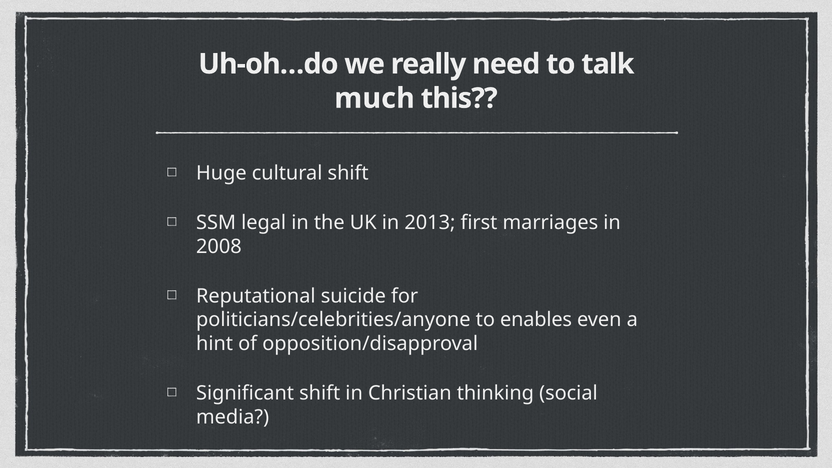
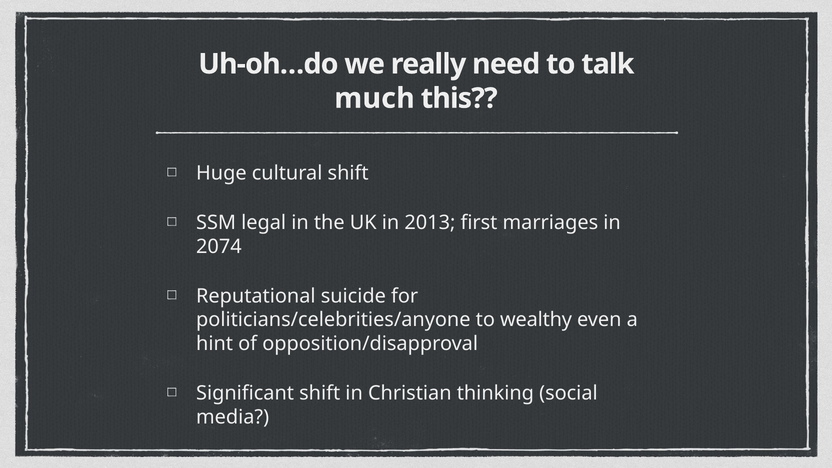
2008: 2008 -> 2074
enables: enables -> wealthy
